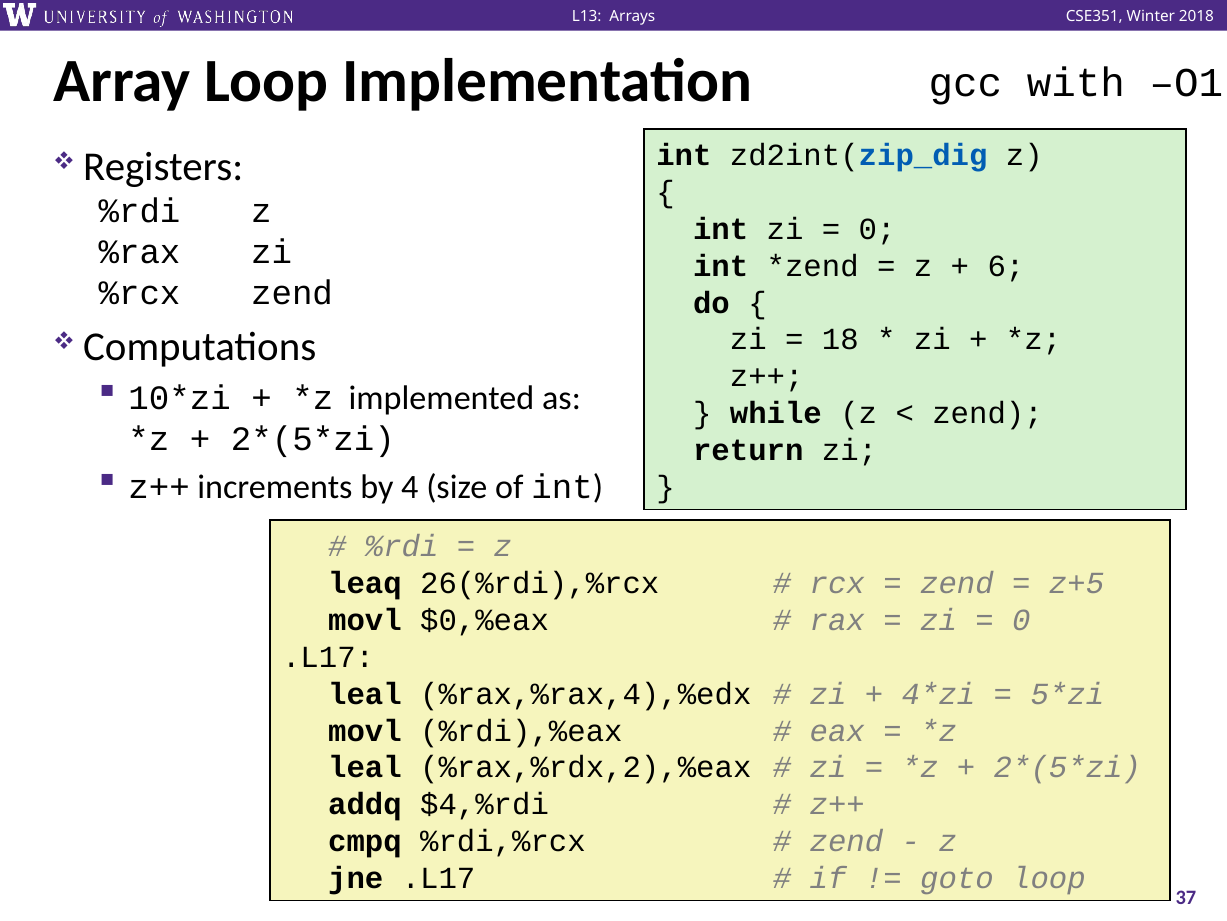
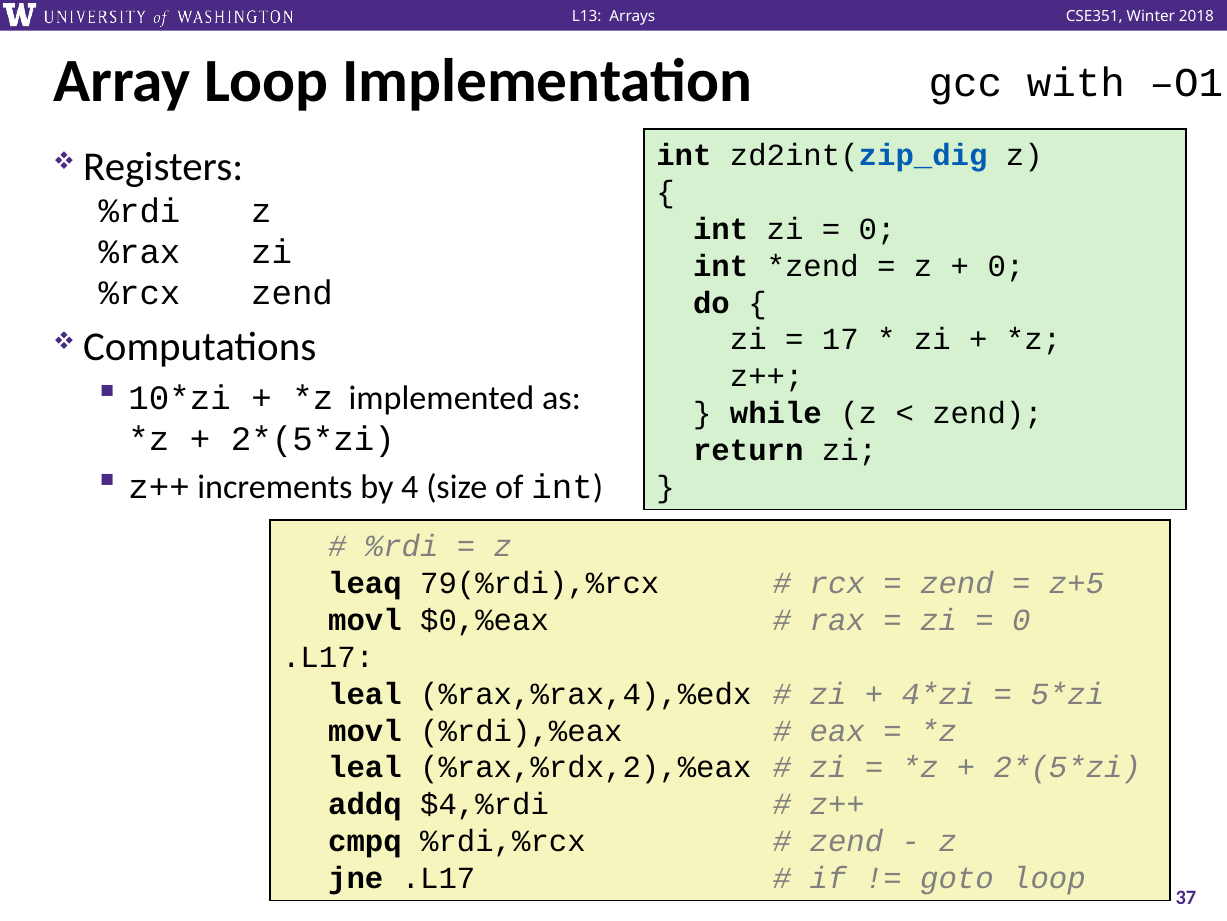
6 at (1006, 266): 6 -> 0
18: 18 -> 17
26(%rdi),%rcx: 26(%rdi),%rcx -> 79(%rdi),%rcx
